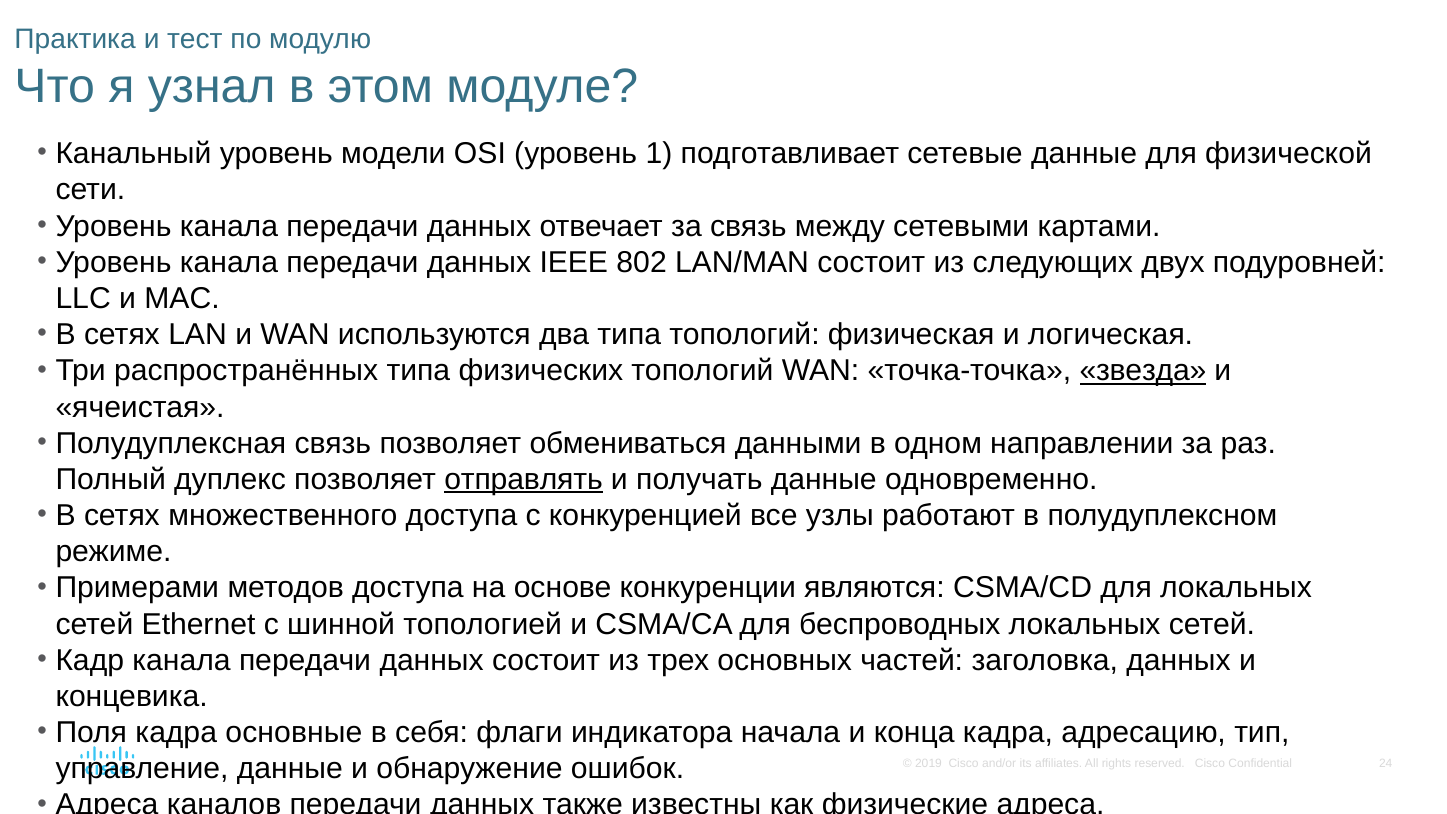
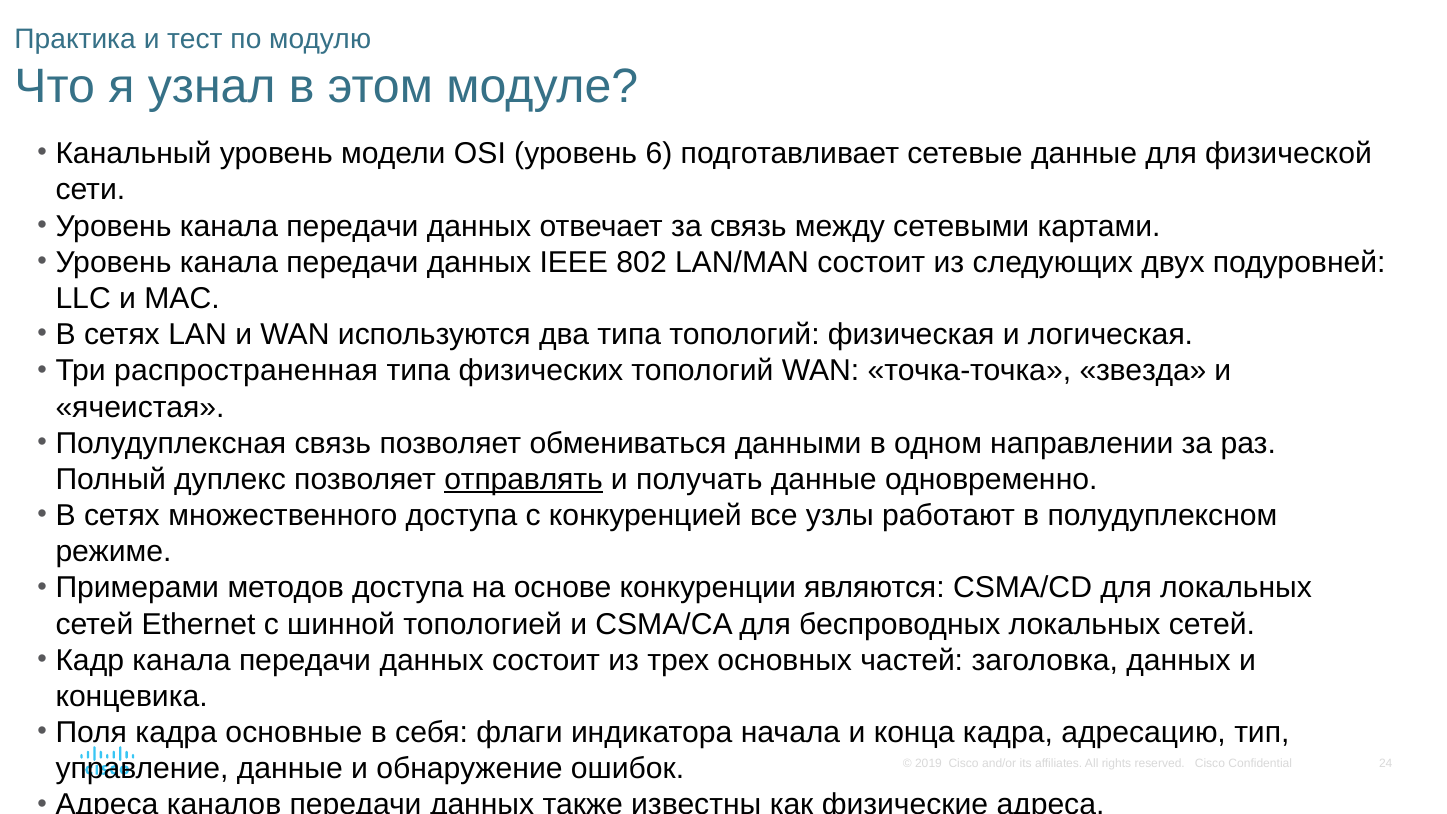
1: 1 -> 6
распространённых: распространённых -> распространенная
звезда underline: present -> none
